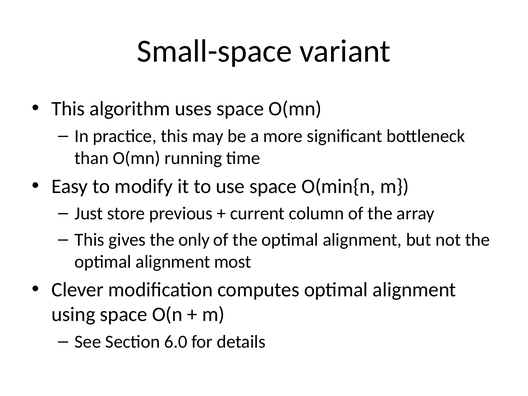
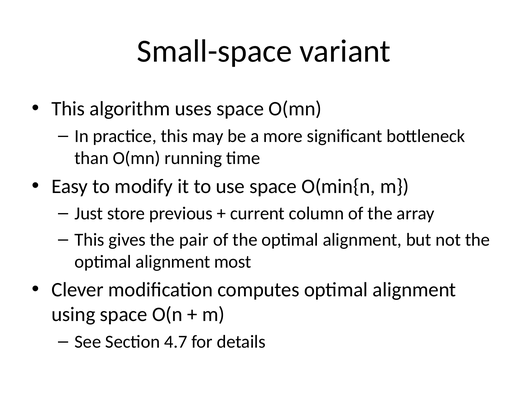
only: only -> pair
6.0: 6.0 -> 4.7
